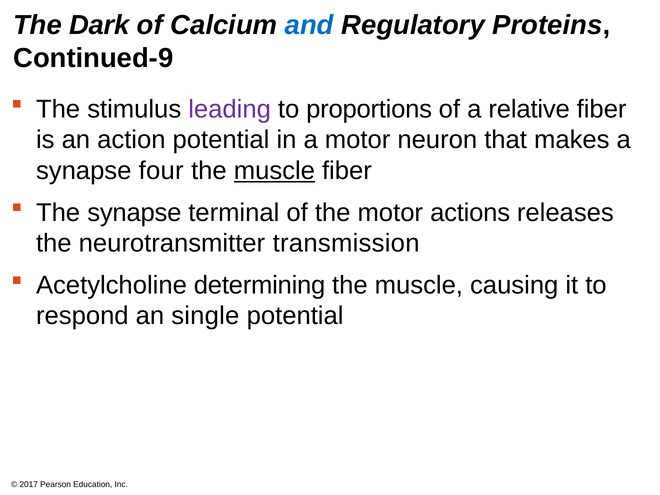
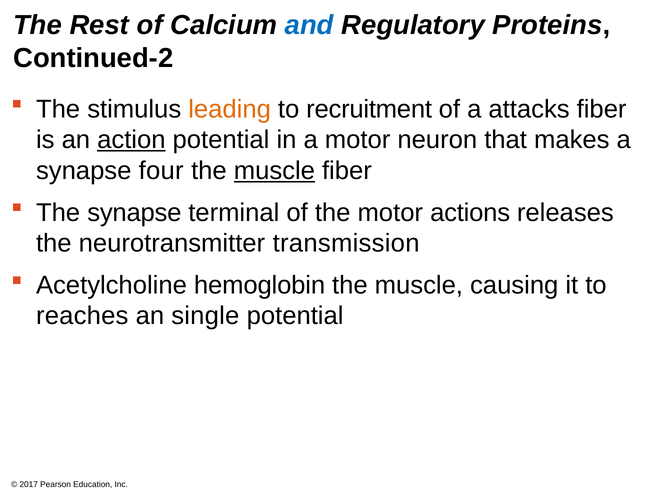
Dark: Dark -> Rest
Continued-9: Continued-9 -> Continued-2
leading colour: purple -> orange
proportions: proportions -> recruitment
relative: relative -> attacks
action underline: none -> present
determining: determining -> hemoglobin
respond: respond -> reaches
